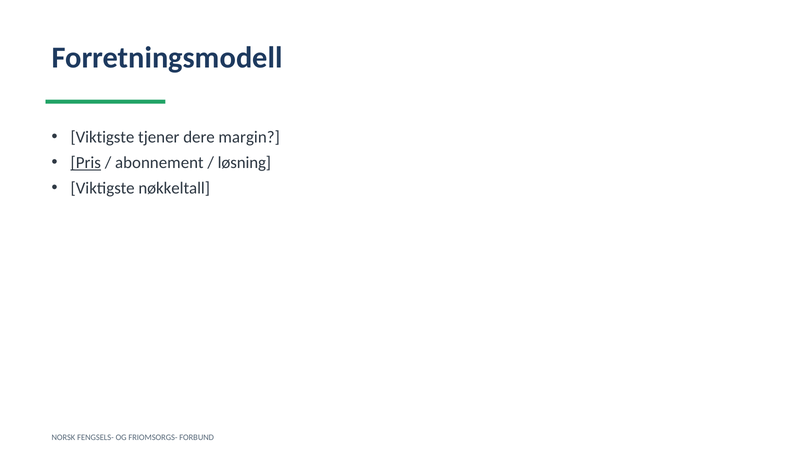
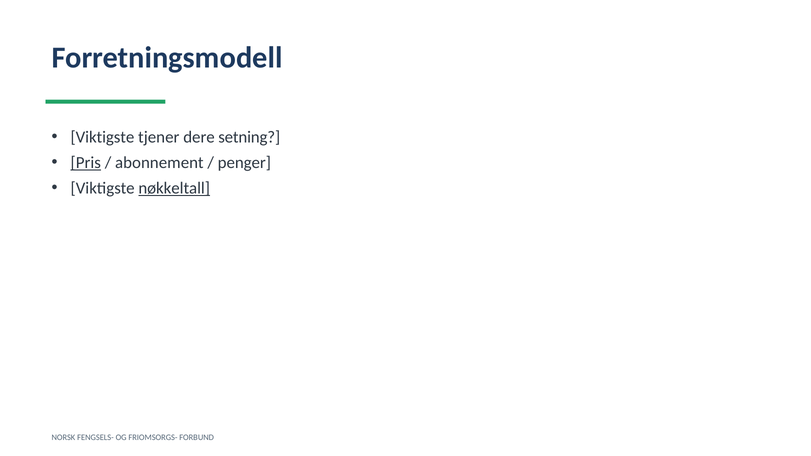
margin: margin -> setning
løsning: løsning -> penger
nøkkeltall underline: none -> present
